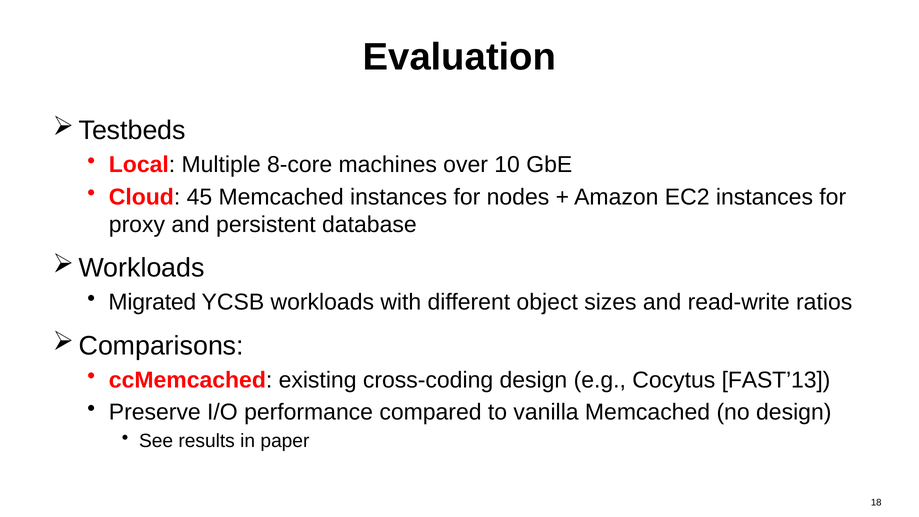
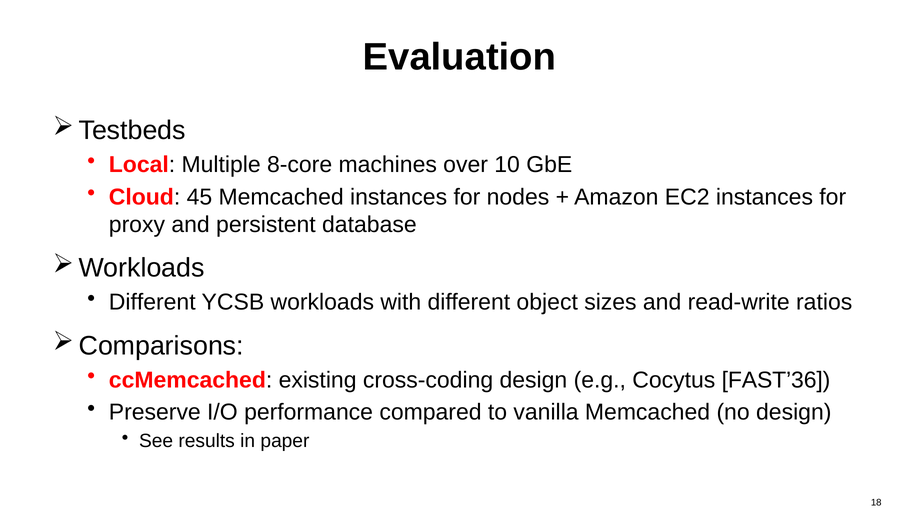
Migrated at (152, 302): Migrated -> Different
FAST’13: FAST’13 -> FAST’36
